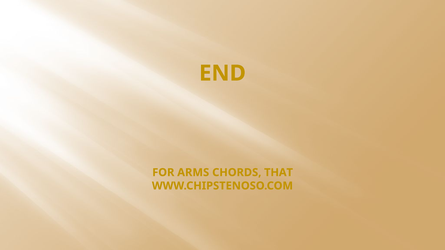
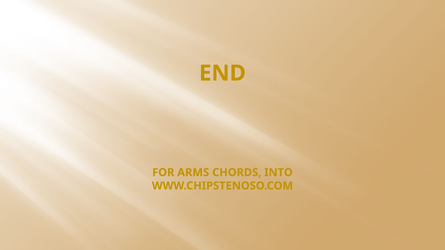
THAT: THAT -> INTO
